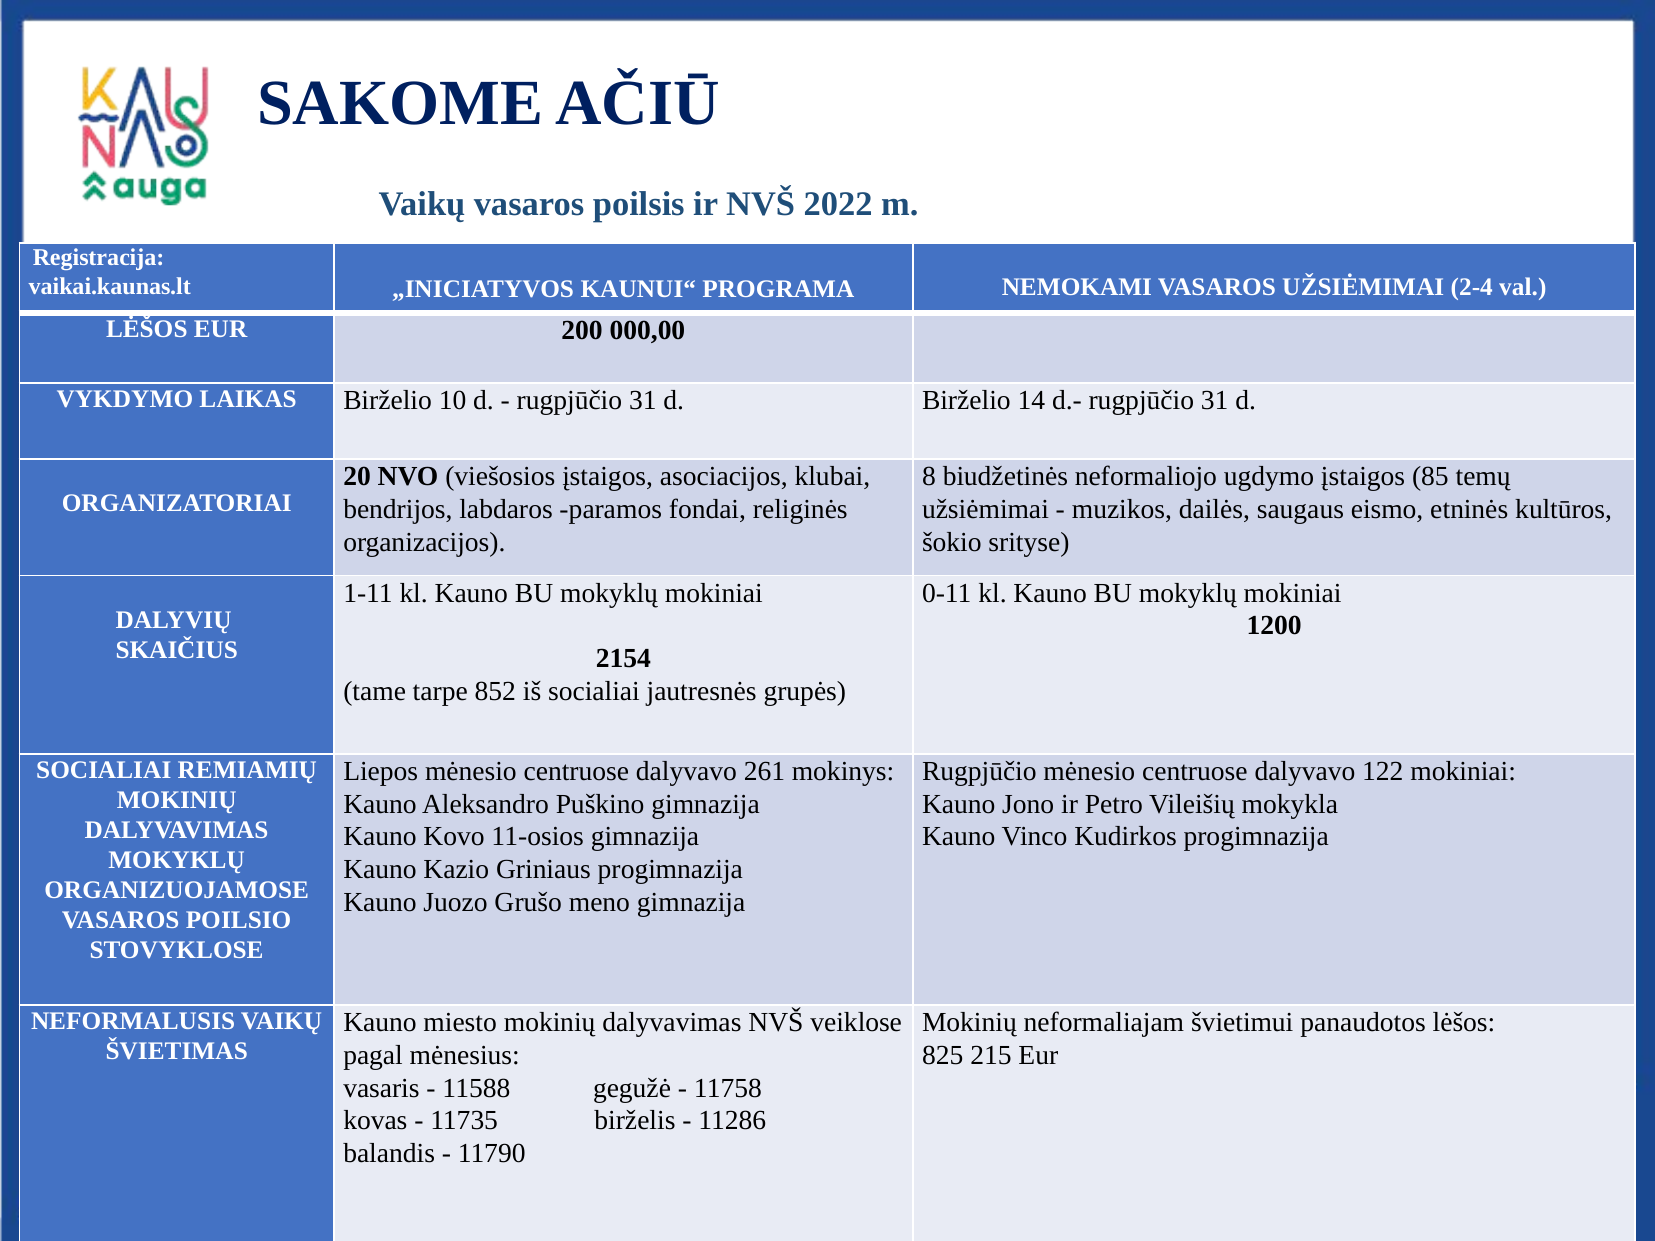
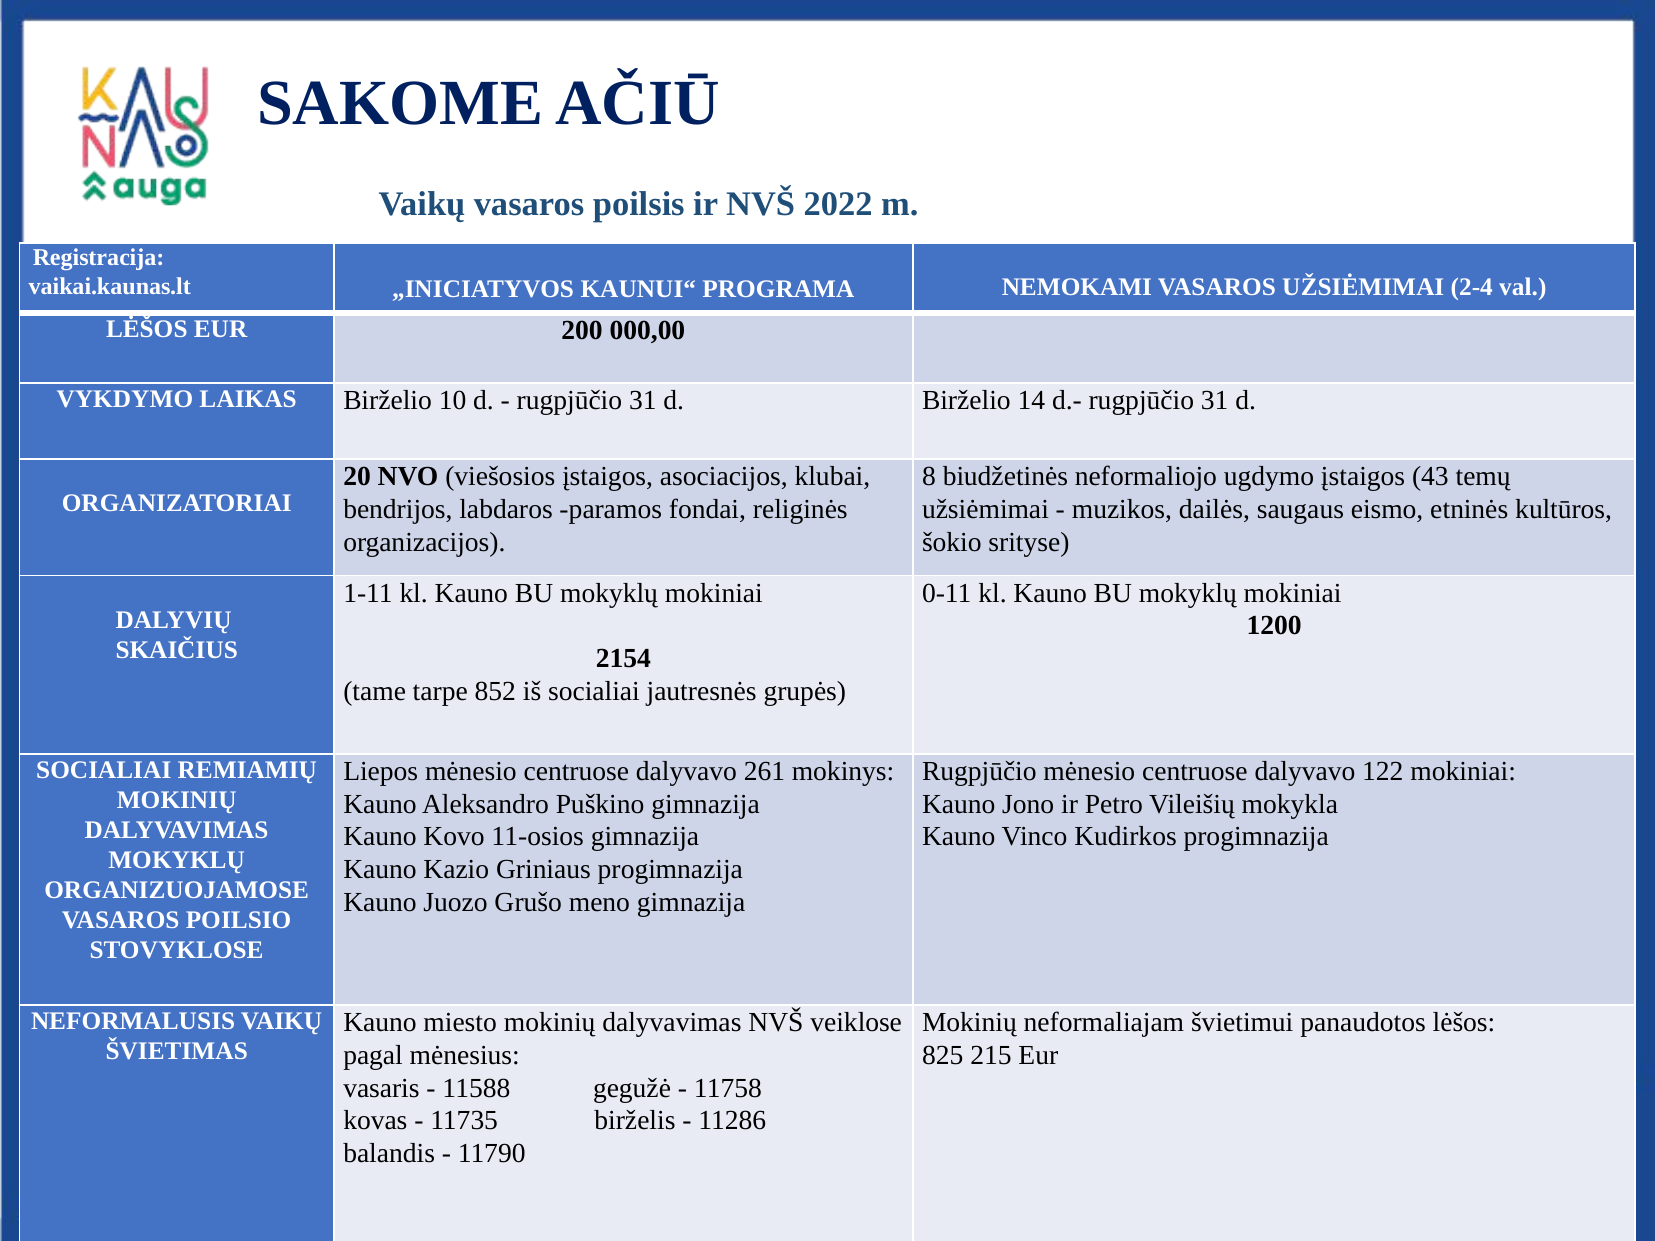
85: 85 -> 43
